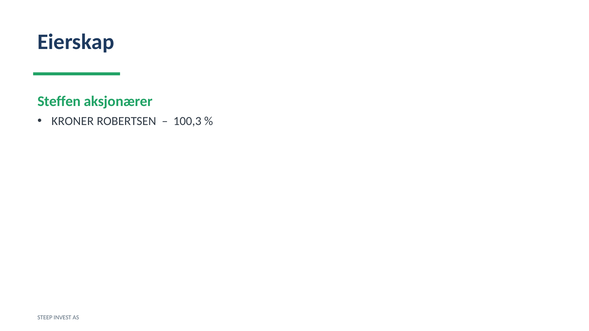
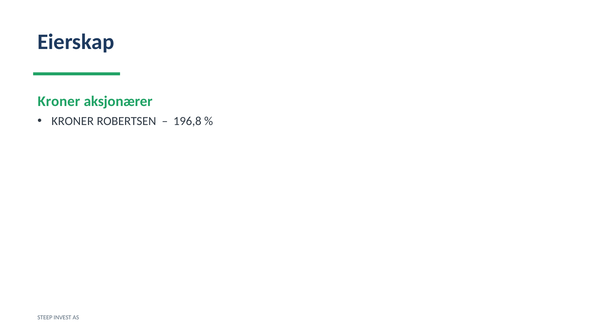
Steffen at (59, 101): Steffen -> Kroner
100,3: 100,3 -> 196,8
